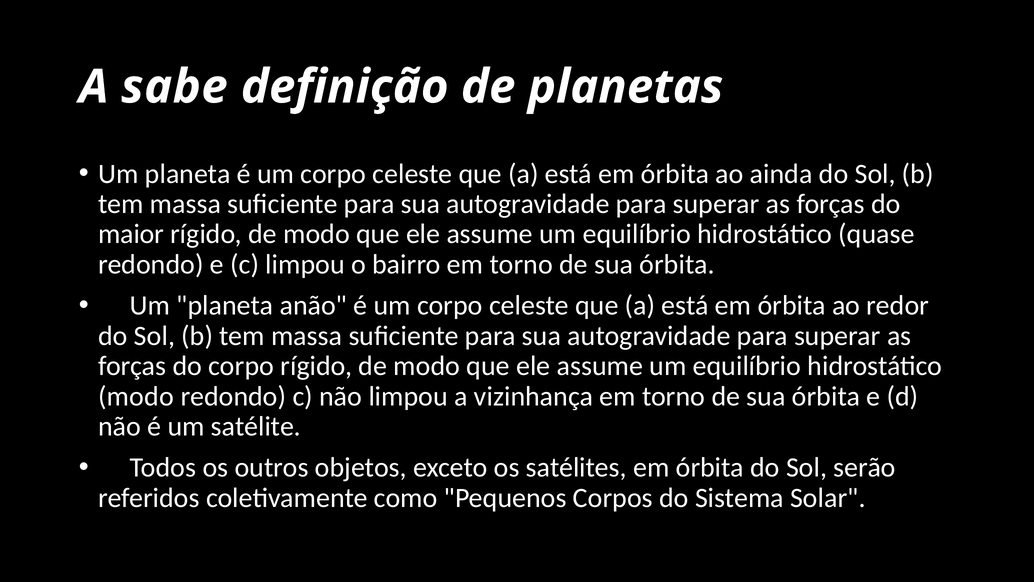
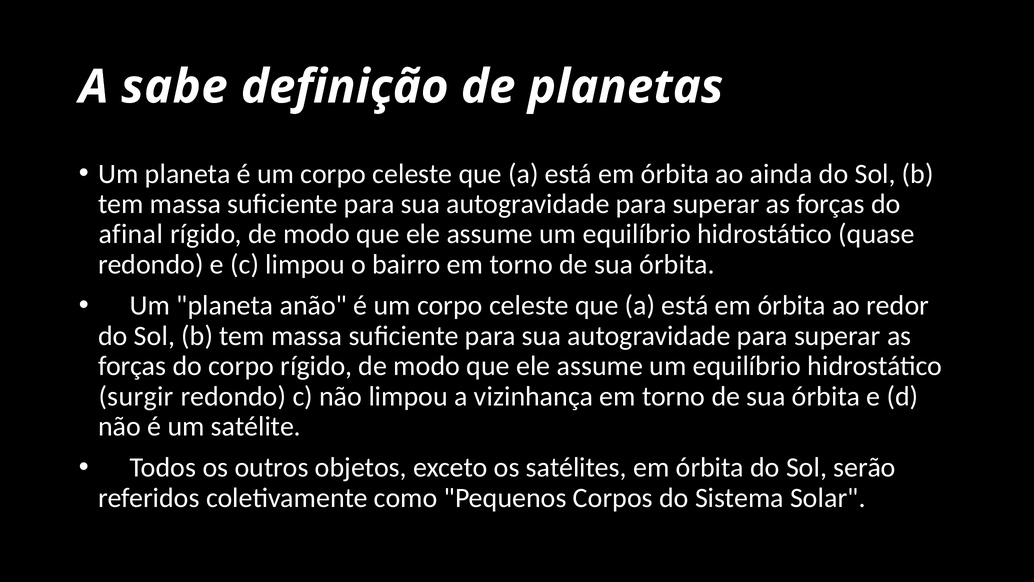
maior: maior -> afinal
modo at (136, 396): modo -> surgir
